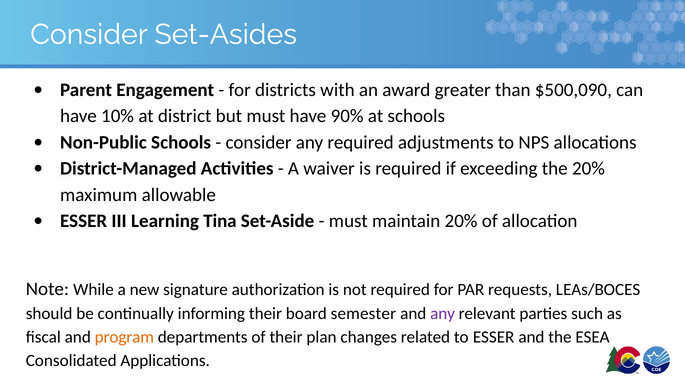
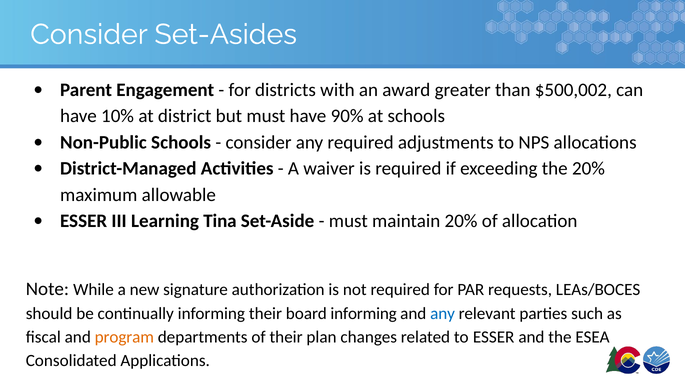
$500,090: $500,090 -> $500,002
board semester: semester -> informing
any at (443, 314) colour: purple -> blue
